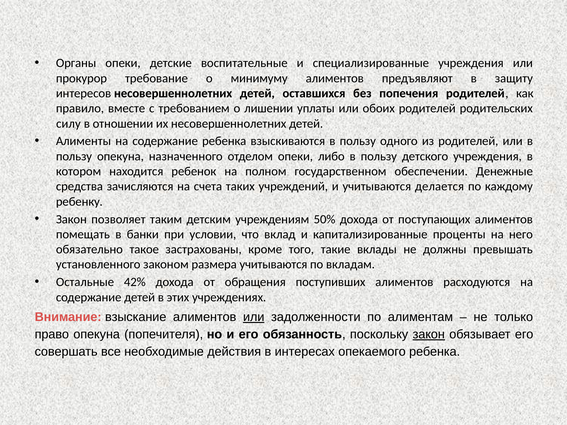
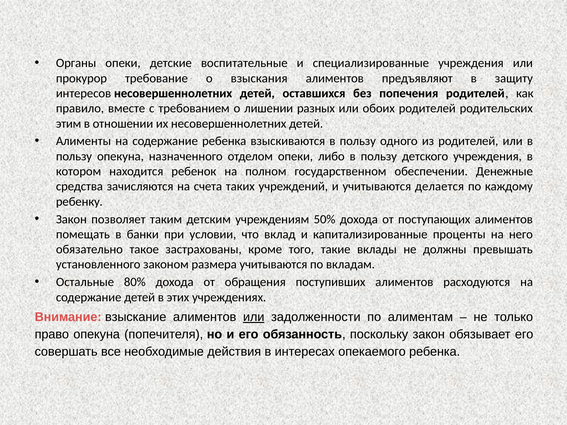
минимуму: минимуму -> взыскания
уплаты: уплаты -> разных
силу: силу -> этим
42%: 42% -> 80%
закон at (429, 335) underline: present -> none
